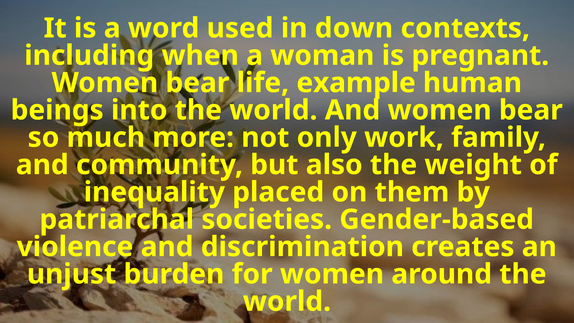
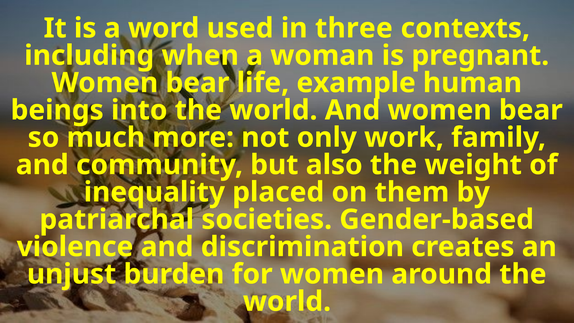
down: down -> three
